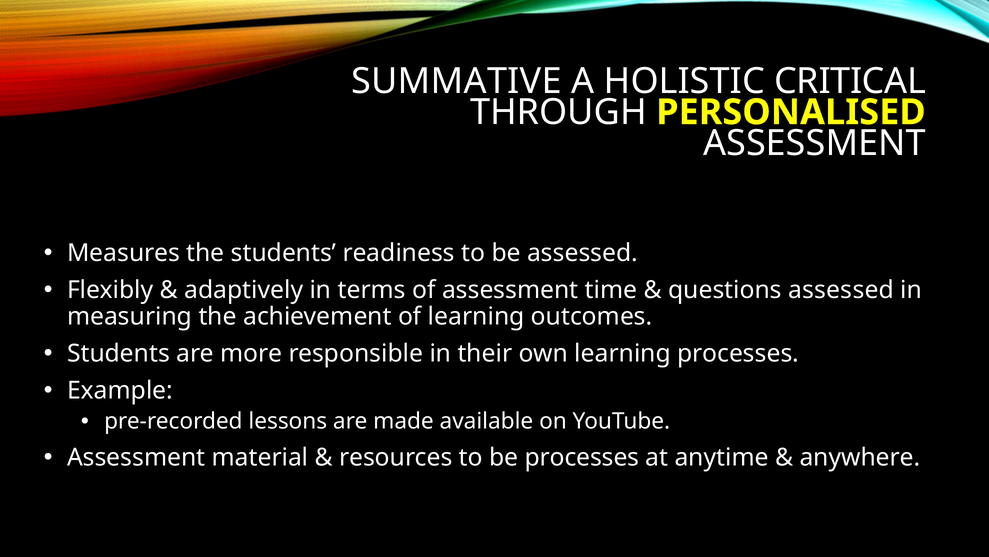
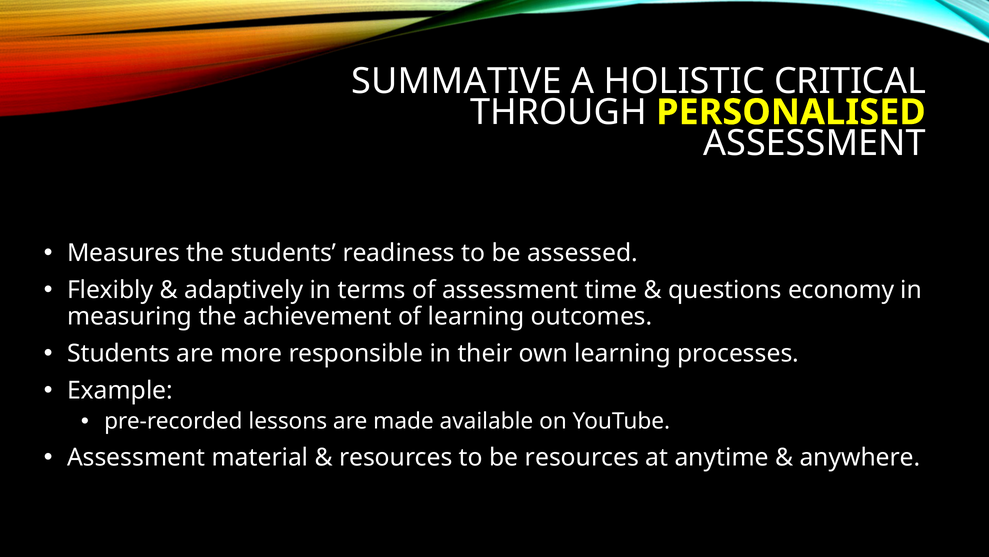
questions assessed: assessed -> economy
be processes: processes -> resources
